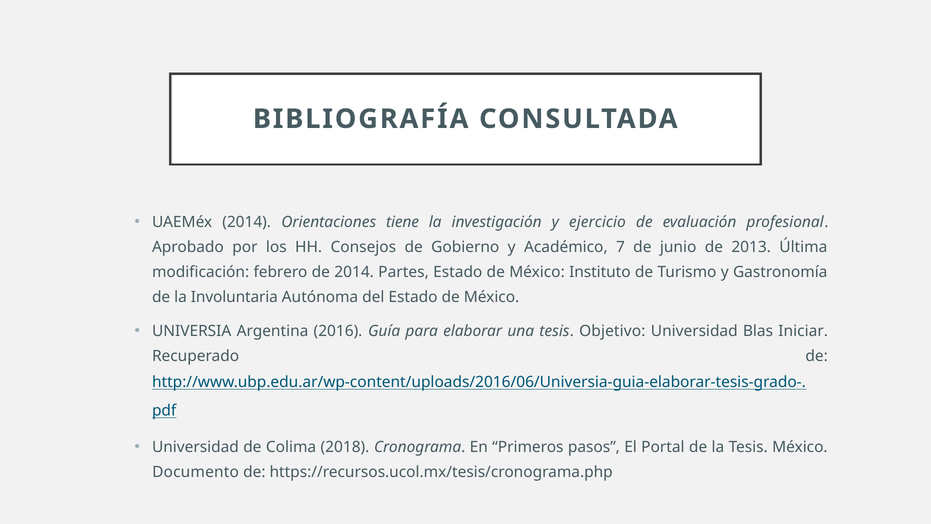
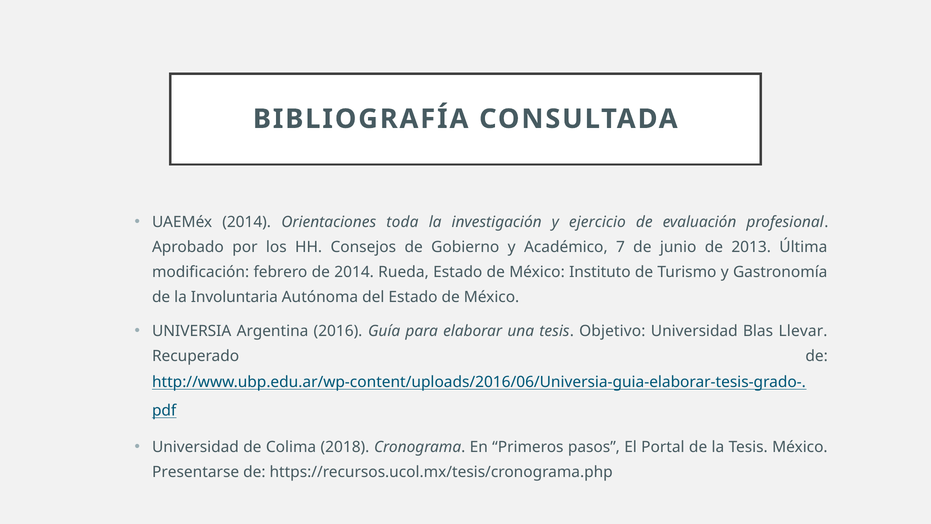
tiene: tiene -> toda
Partes: Partes -> Rueda
Iniciar: Iniciar -> Llevar
Documento: Documento -> Presentarse
